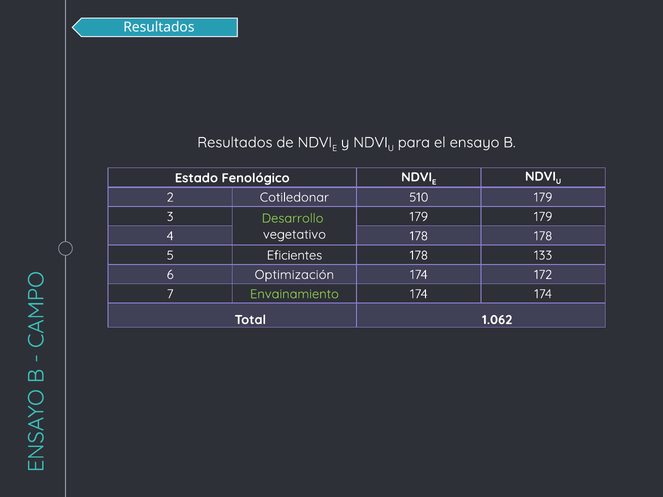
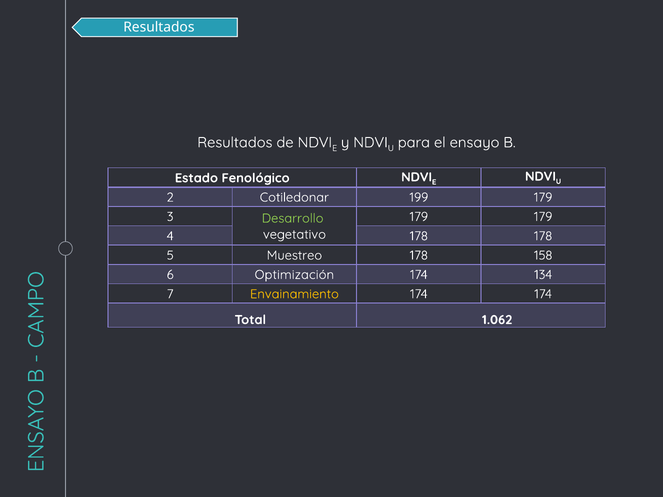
510: 510 -> 199
Eficientes: Eficientes -> Muestreo
133: 133 -> 158
172: 172 -> 134
Envainamiento colour: light green -> yellow
